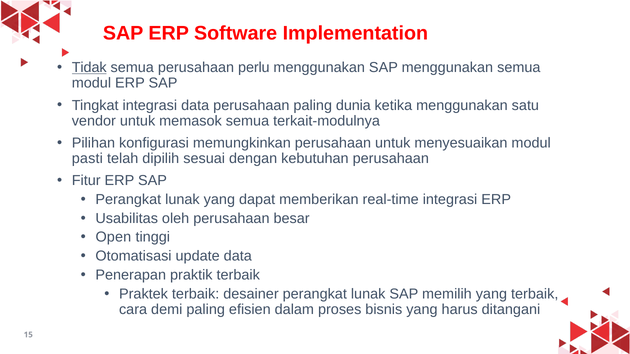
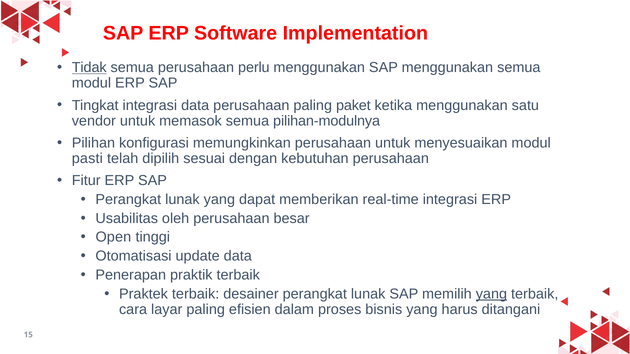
dunia: dunia -> paket
terkait-modulnya: terkait-modulnya -> pilihan-modulnya
yang at (491, 294) underline: none -> present
demi: demi -> layar
